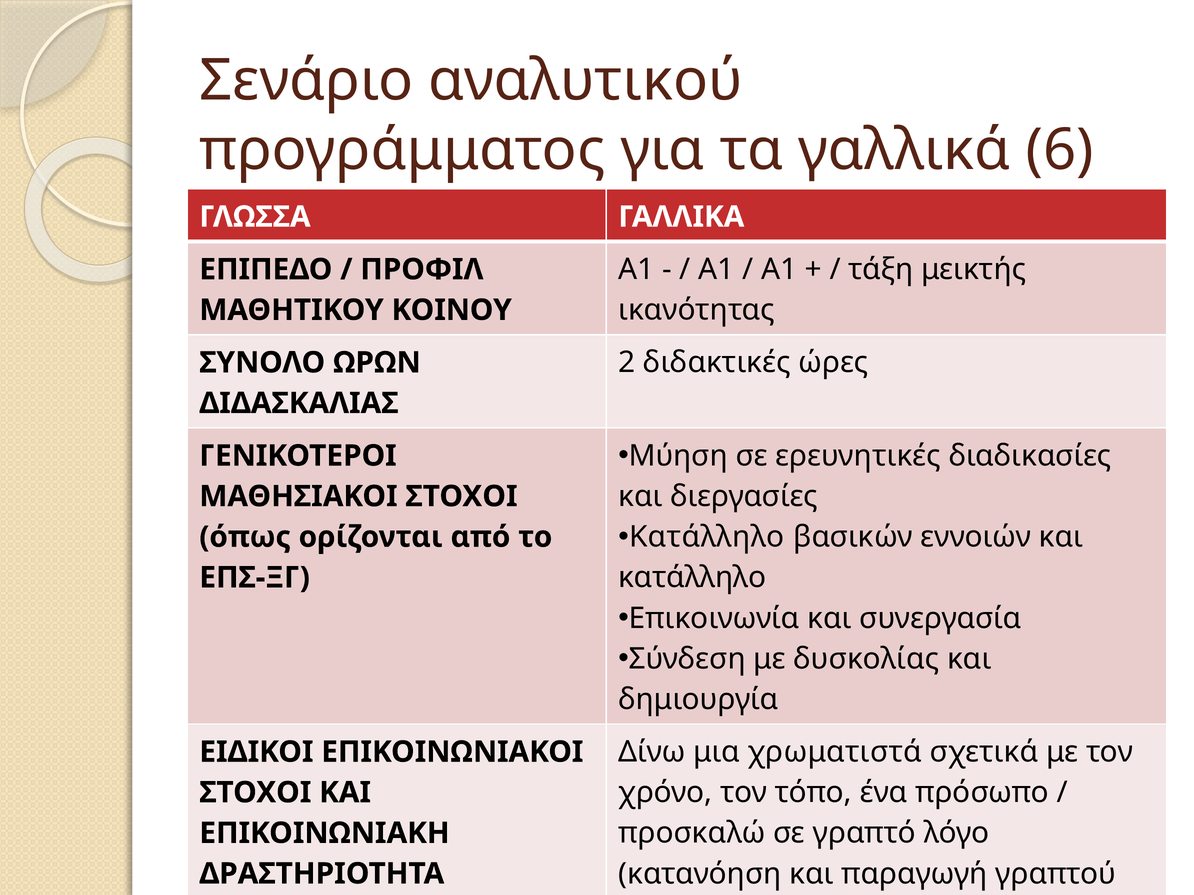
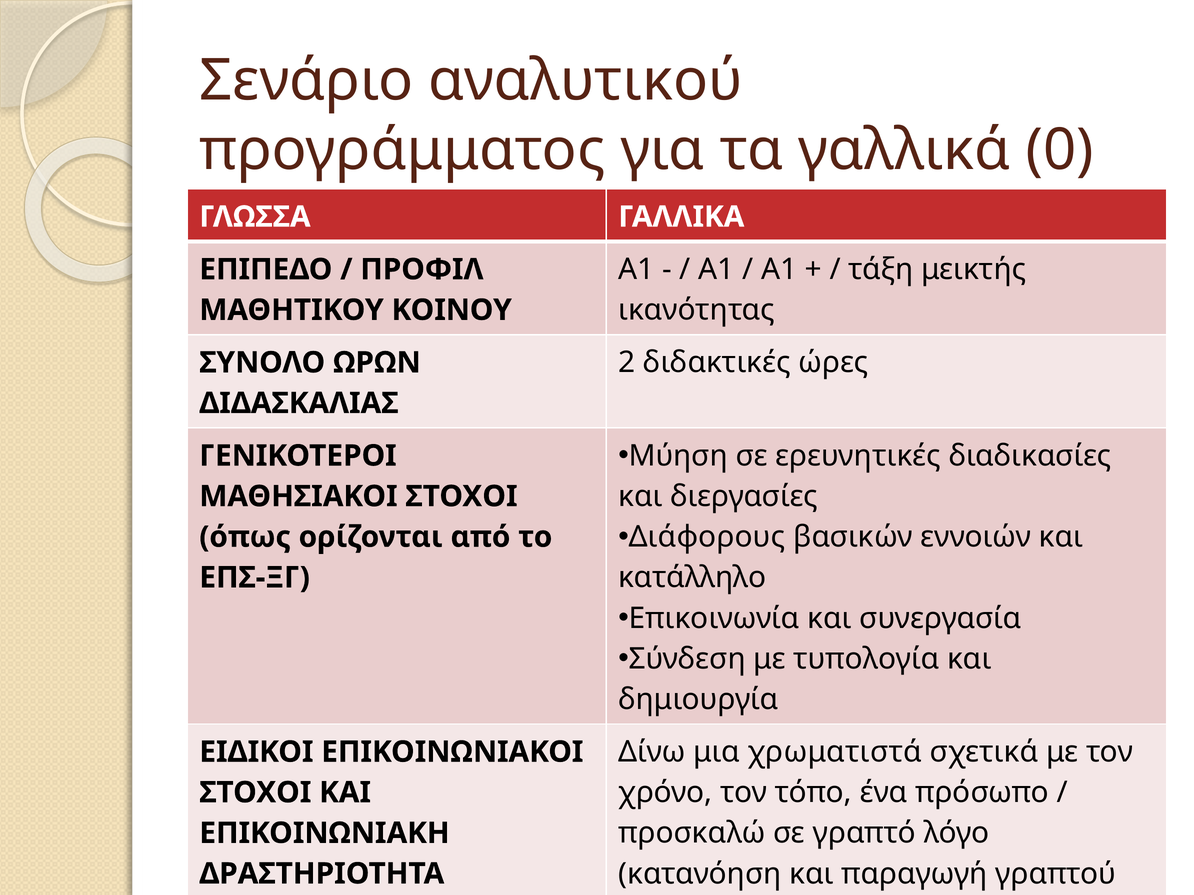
6: 6 -> 0
Κατάλληλο at (707, 537): Κατάλληλο -> Διάφορους
δυσκολίας: δυσκολίας -> τυπολογία
